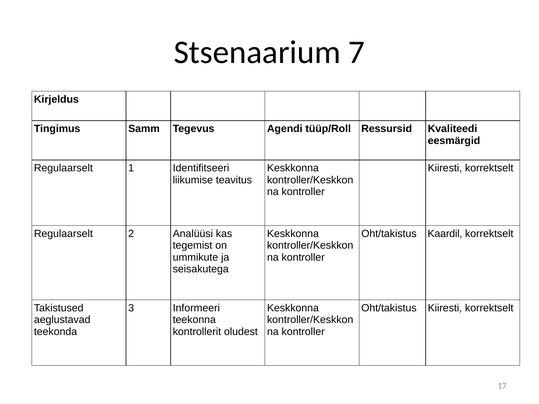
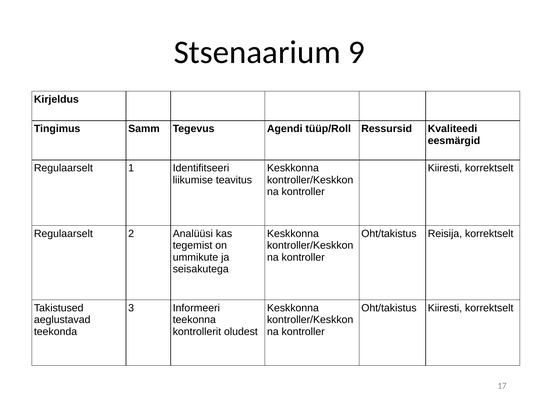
7: 7 -> 9
Kaardil: Kaardil -> Reisija
